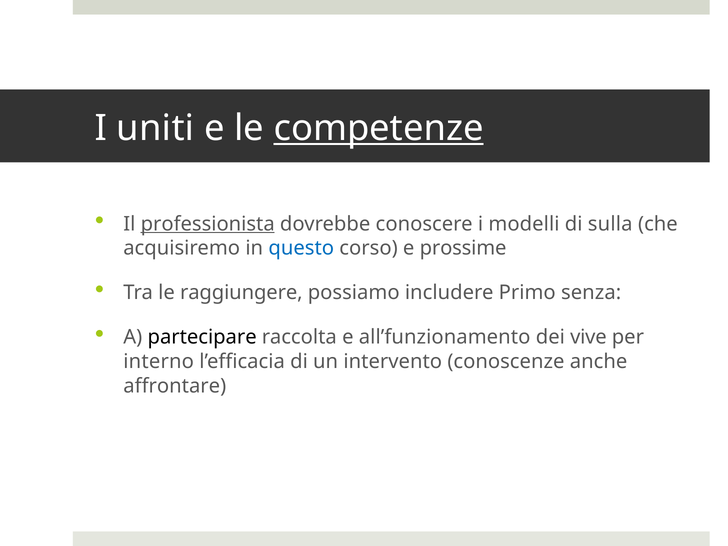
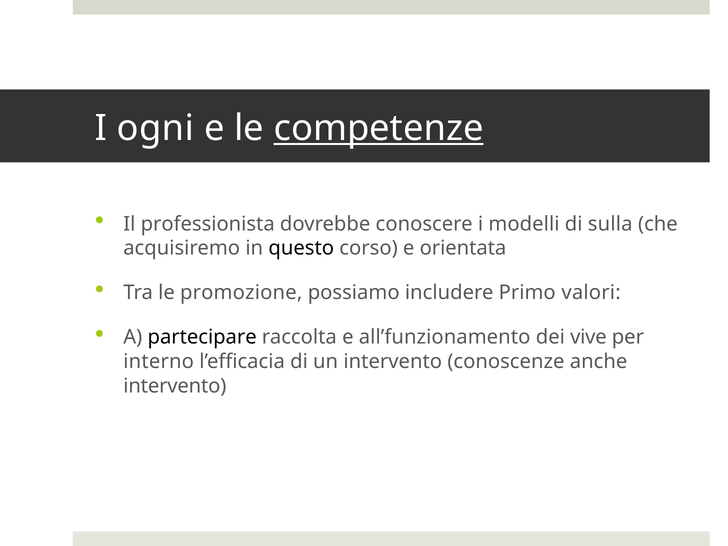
uniti: uniti -> ogni
professionista underline: present -> none
questo colour: blue -> black
prossime: prossime -> orientata
raggiungere: raggiungere -> promozione
senza: senza -> valori
affrontare at (175, 386): affrontare -> intervento
